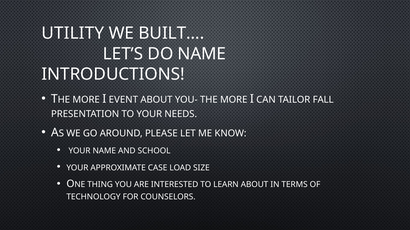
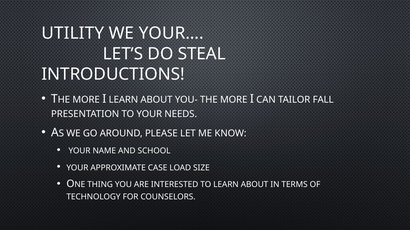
BUILT…: BUILT… -> YOUR…
DO NAME: NAME -> STEAL
I EVENT: EVENT -> LEARN
